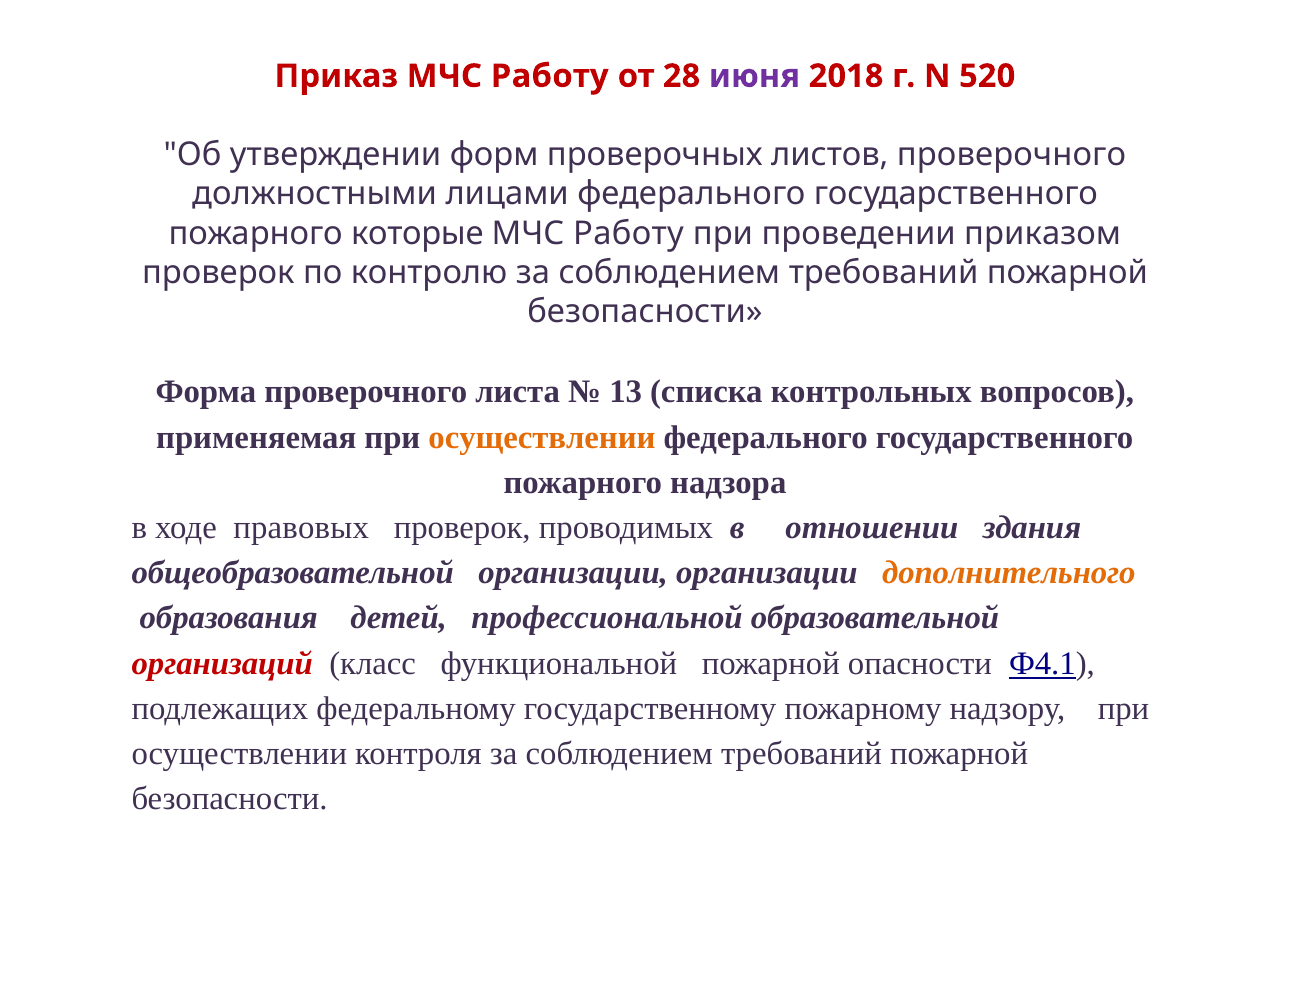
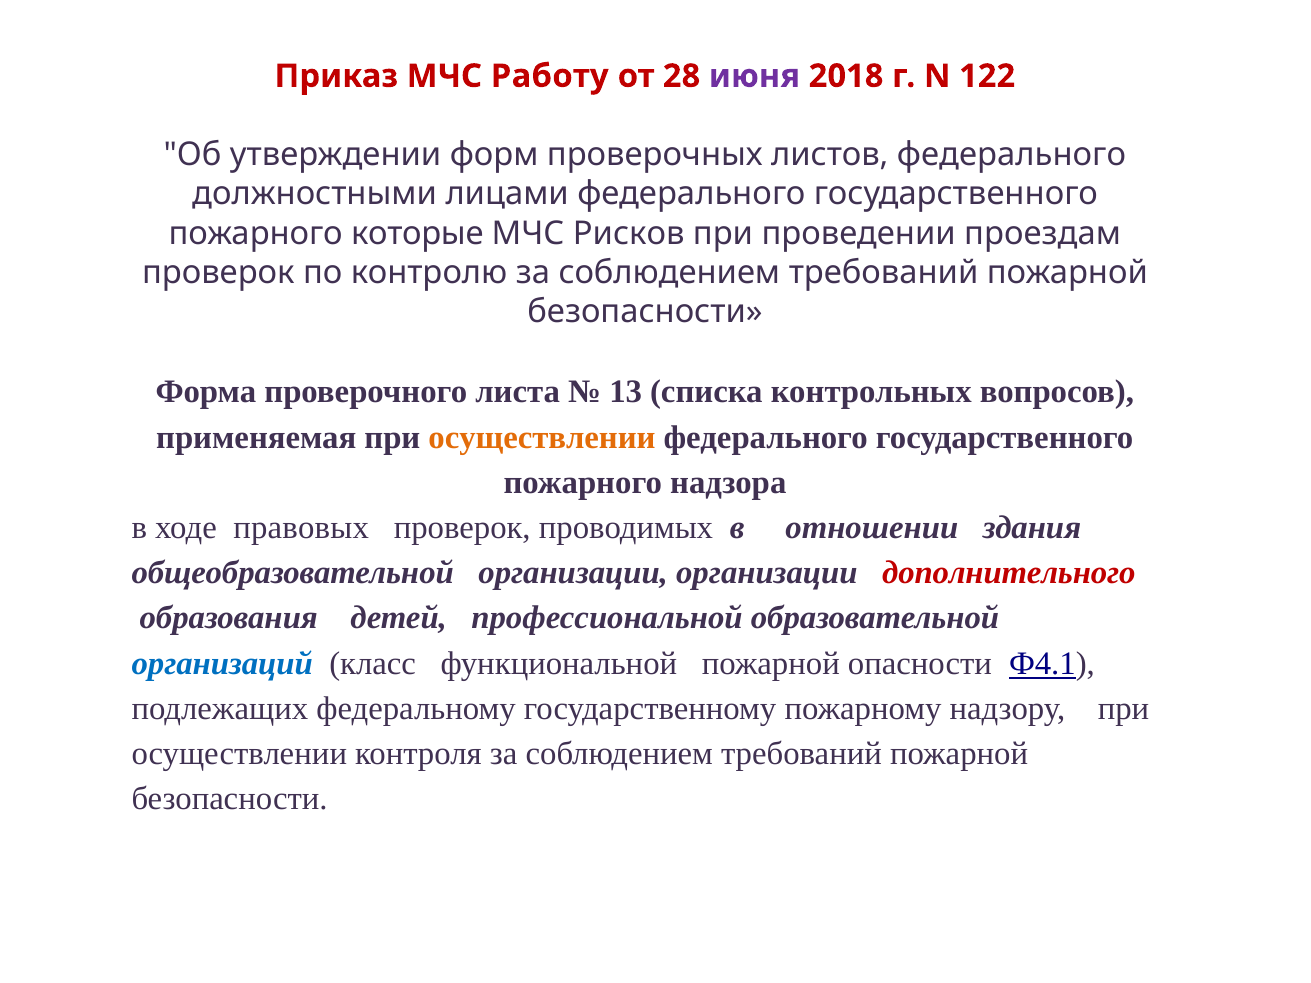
520: 520 -> 122
листов проверочного: проверочного -> федерального
Работу at (629, 233): Работу -> Рисков
приказом: приказом -> проездам
дополнительного colour: orange -> red
организаций colour: red -> blue
